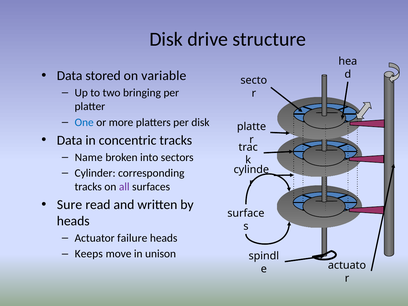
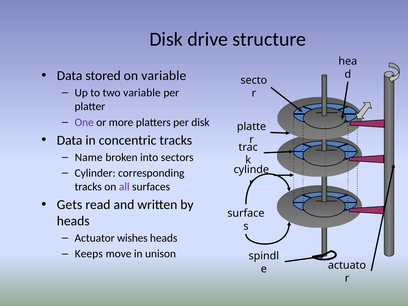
two bringing: bringing -> variable
One colour: blue -> purple
Sure: Sure -> Gets
failure: failure -> wishes
